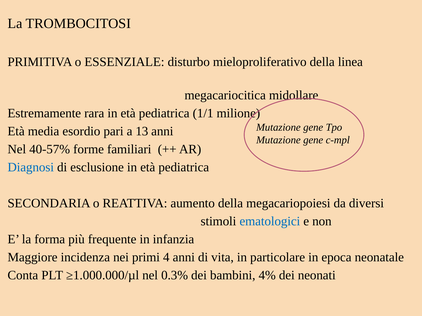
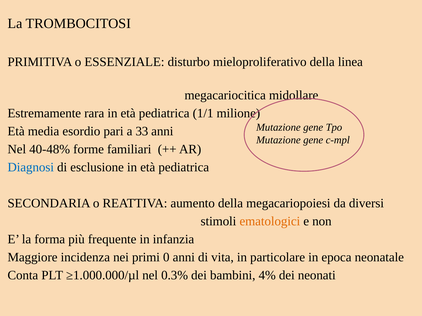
13: 13 -> 33
40-57%: 40-57% -> 40-48%
ematologici colour: blue -> orange
4: 4 -> 0
